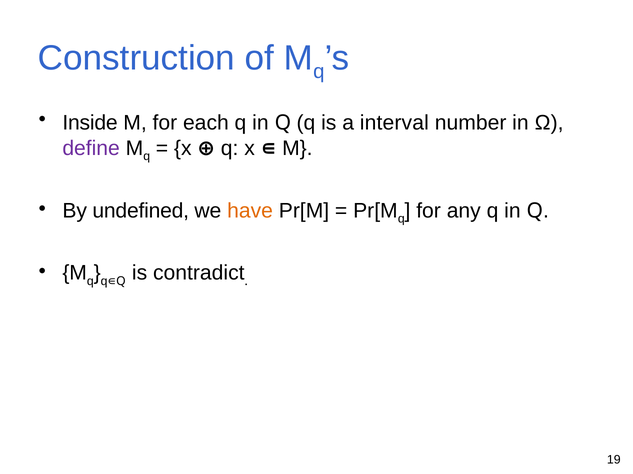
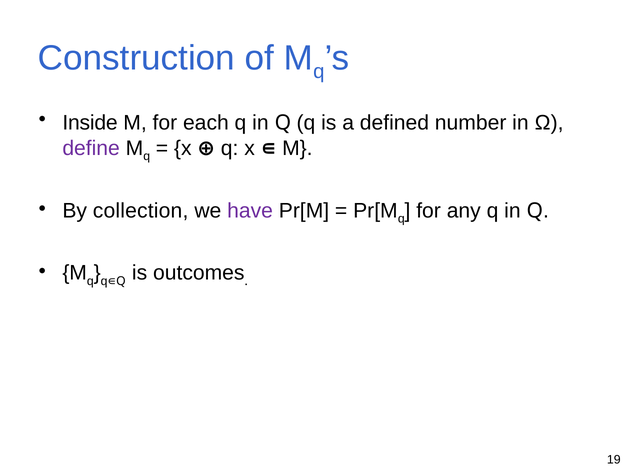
interval: interval -> defined
undefined: undefined -> collection
have colour: orange -> purple
contradict: contradict -> outcomes
